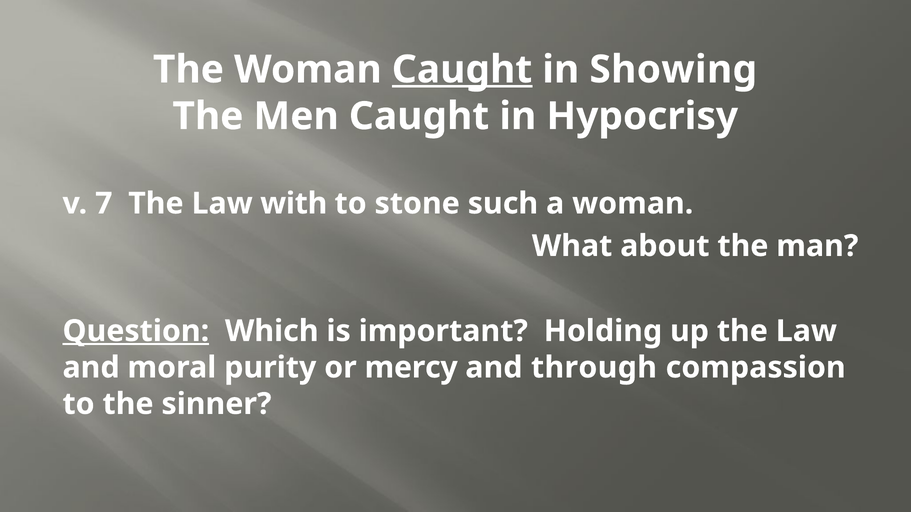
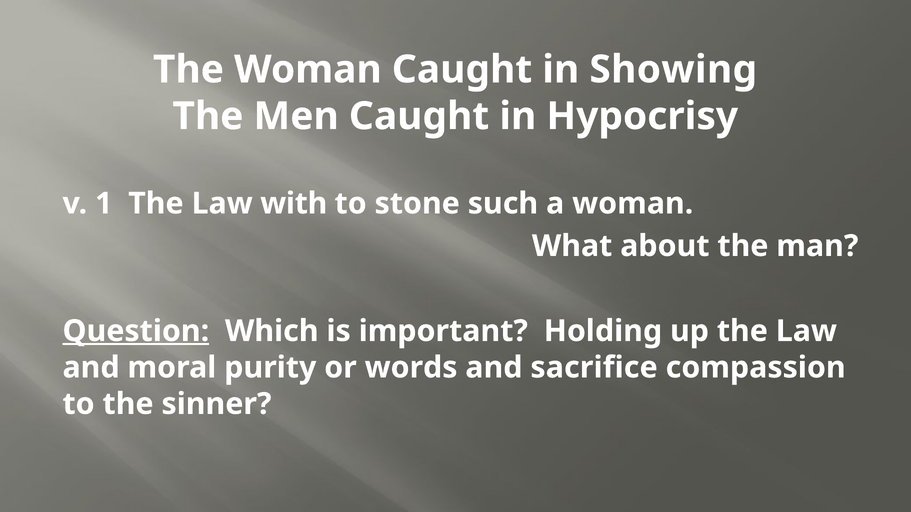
Caught at (462, 70) underline: present -> none
7: 7 -> 1
mercy: mercy -> words
through: through -> sacrifice
